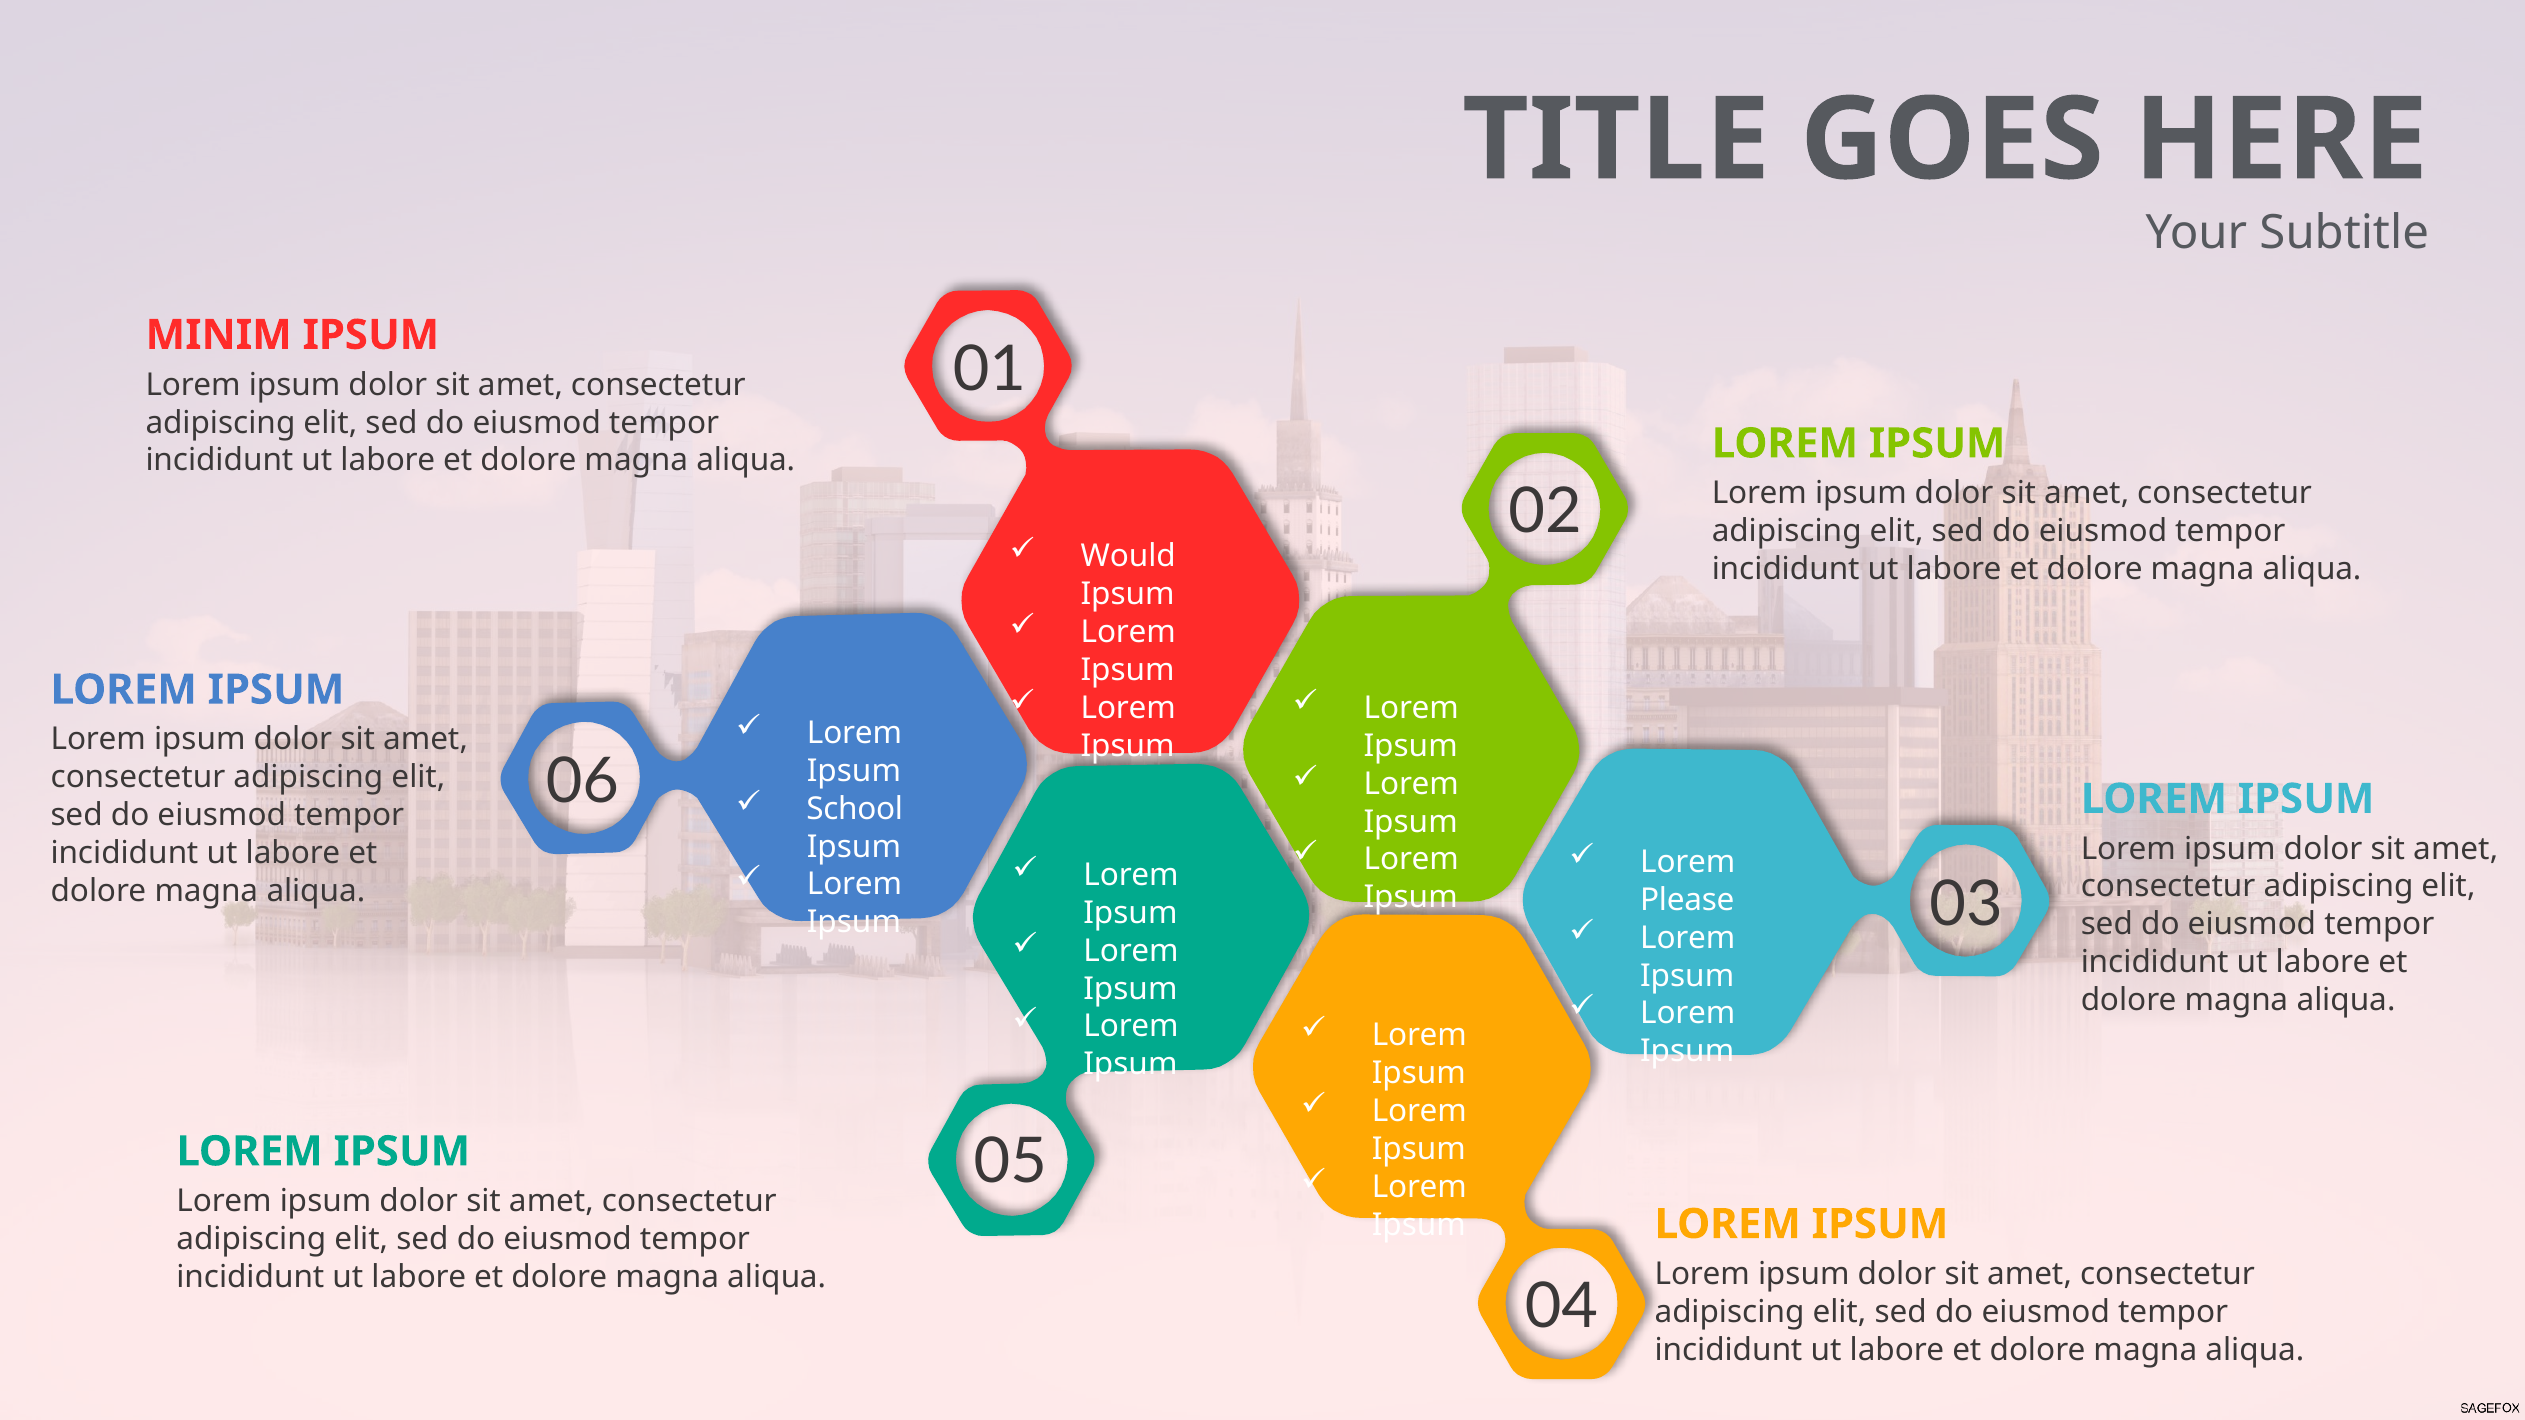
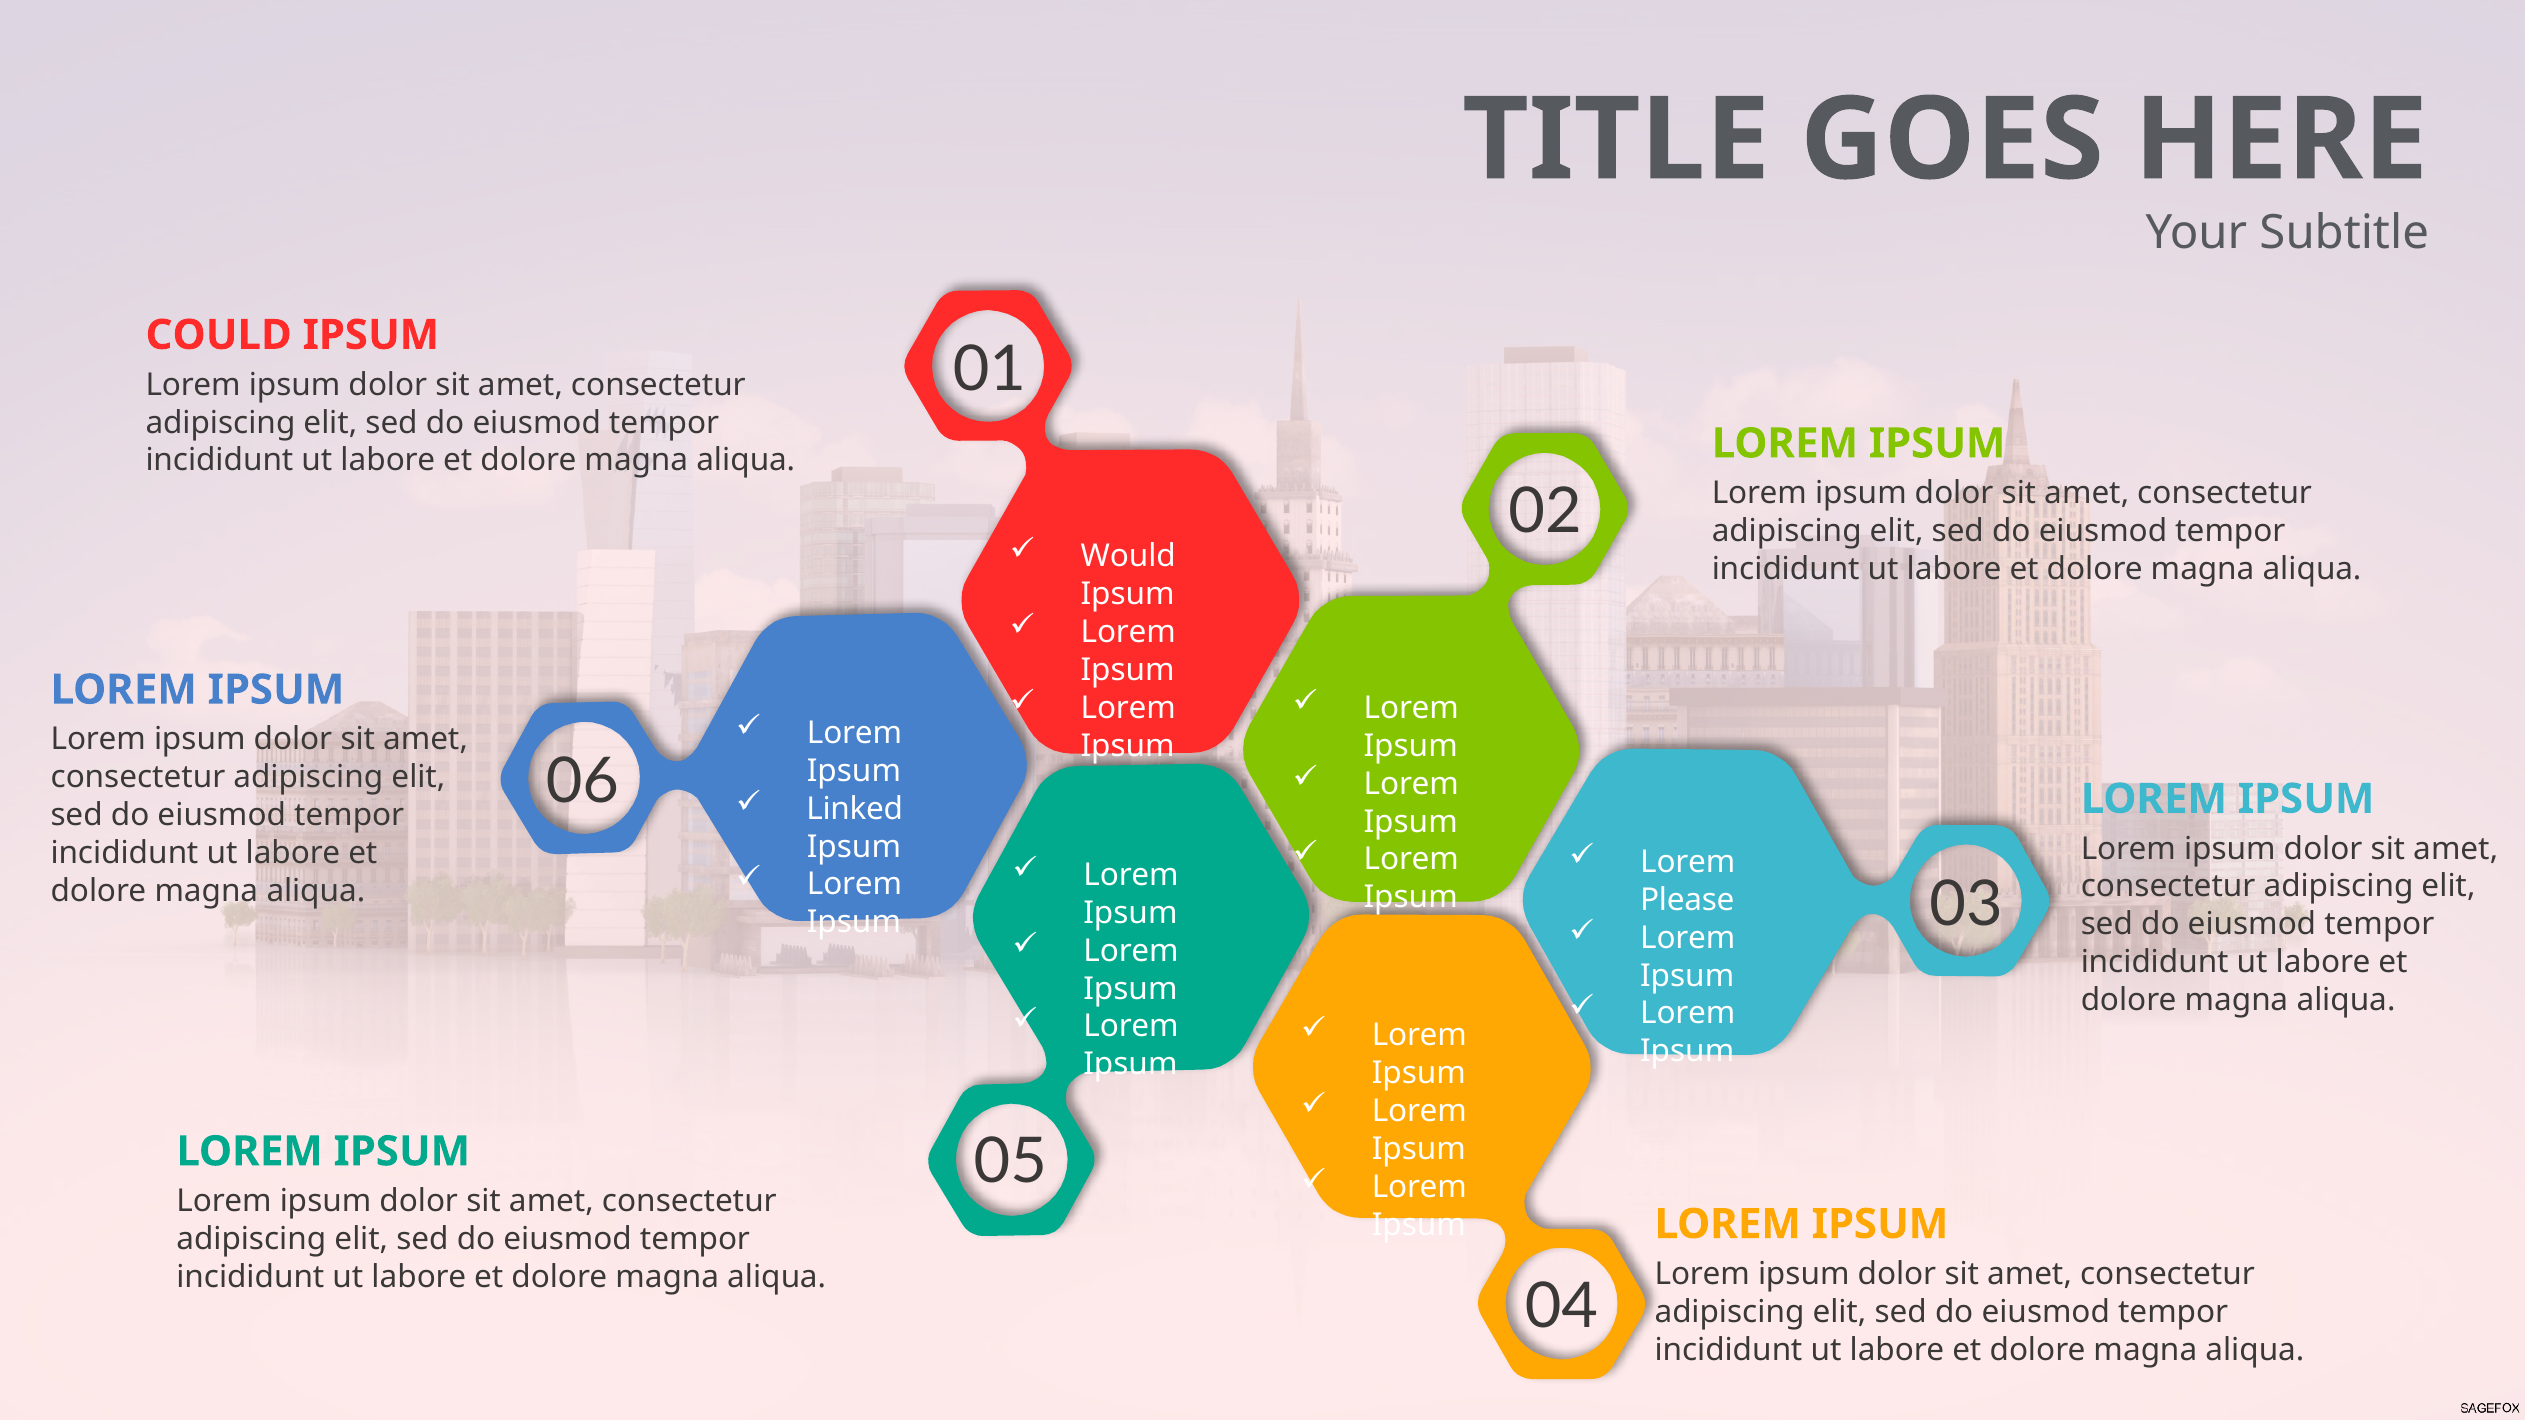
MINIM: MINIM -> COULD
School: School -> Linked
